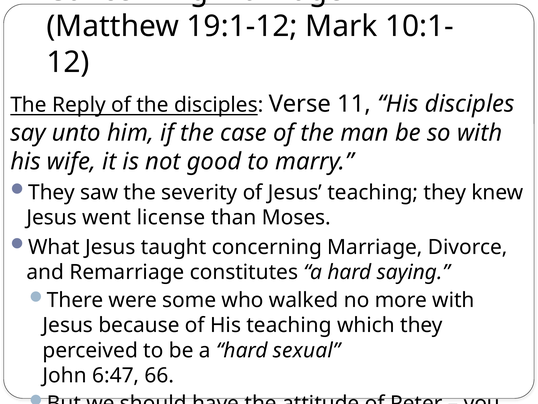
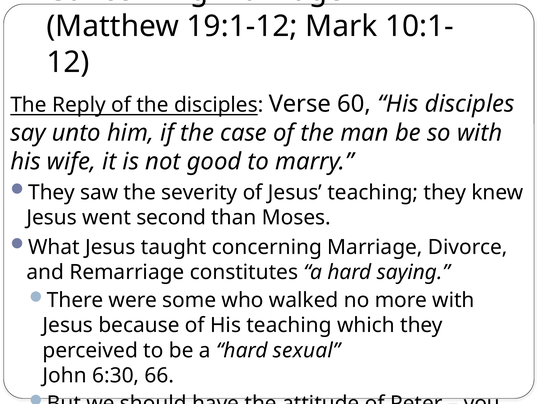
11: 11 -> 60
license: license -> second
6:47: 6:47 -> 6:30
